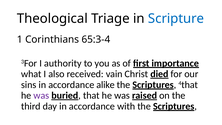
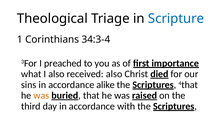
65:3-4: 65:3-4 -> 34:3-4
authority: authority -> preached
received vain: vain -> also
was at (41, 95) colour: purple -> orange
